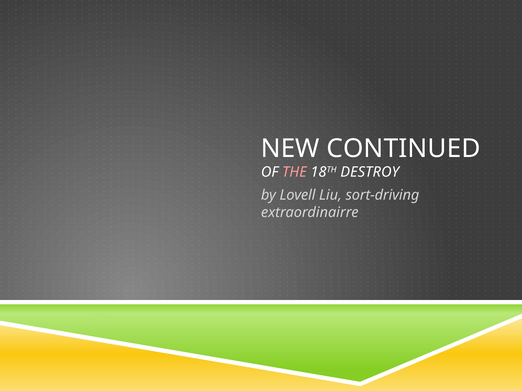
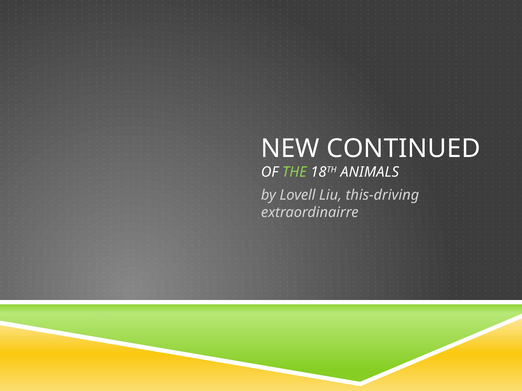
THE colour: pink -> light green
DESTROY: DESTROY -> ANIMALS
sort-driving: sort-driving -> this-driving
